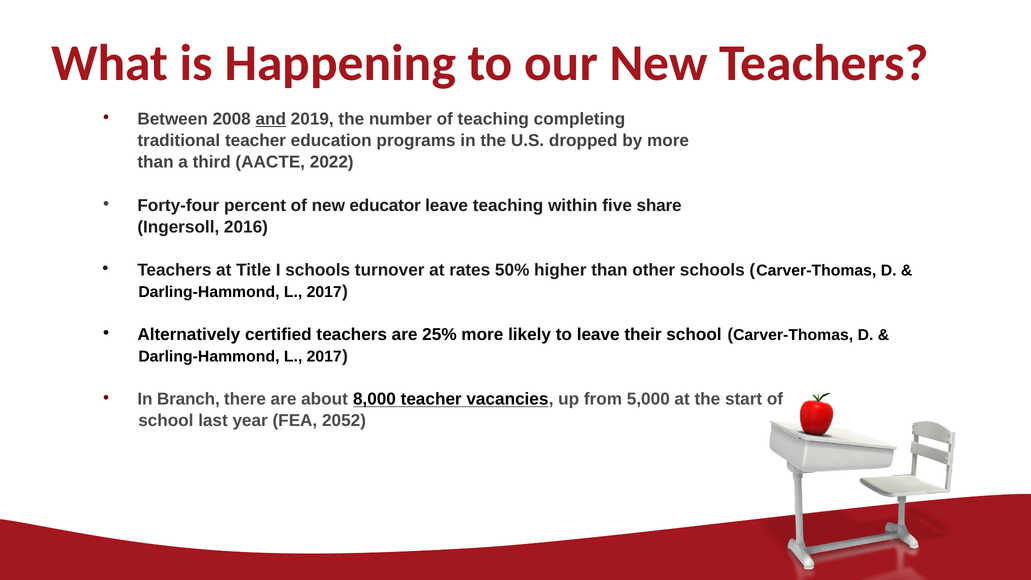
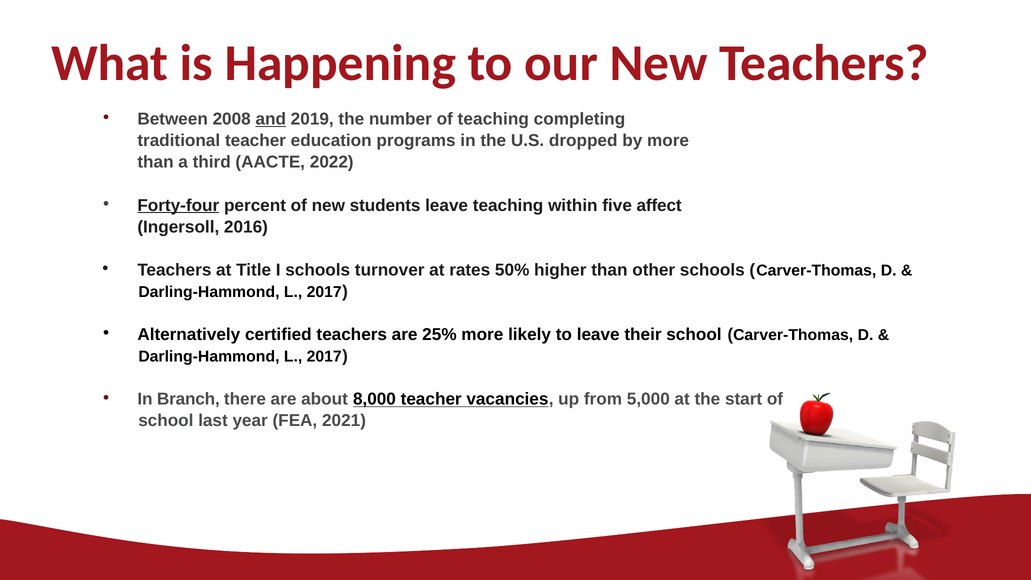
Forty-four underline: none -> present
educator: educator -> students
share: share -> affect
2052: 2052 -> 2021
